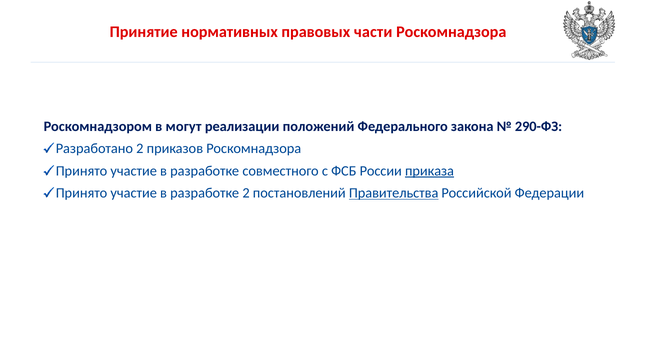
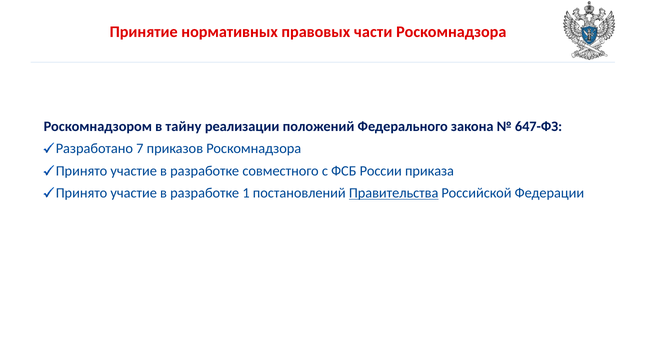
могут: могут -> тайну
290-ФЗ: 290-ФЗ -> 647-ФЗ
Разработано 2: 2 -> 7
приказа underline: present -> none
разработке 2: 2 -> 1
